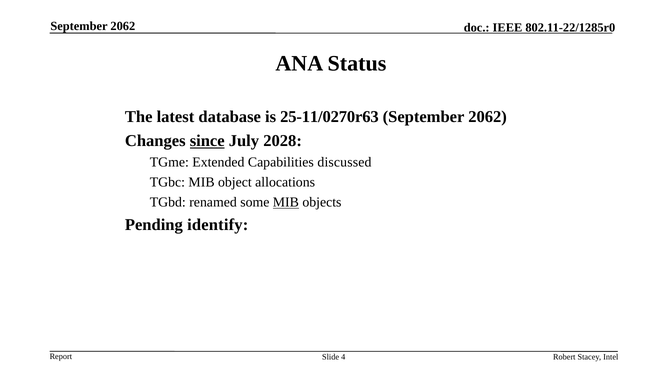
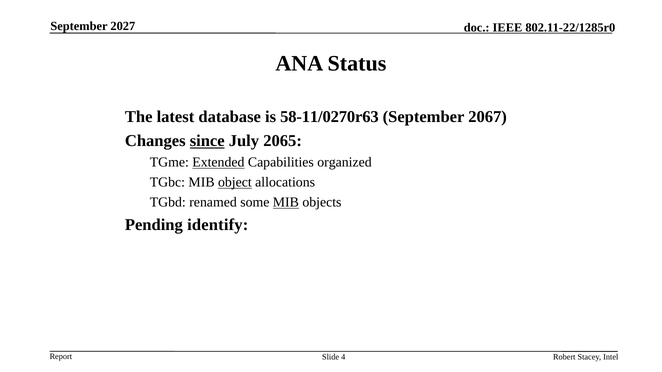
2062 at (123, 26): 2062 -> 2027
25-11/0270r63: 25-11/0270r63 -> 58-11/0270r63
2062 at (488, 117): 2062 -> 2067
2028: 2028 -> 2065
Extended underline: none -> present
discussed: discussed -> organized
object underline: none -> present
